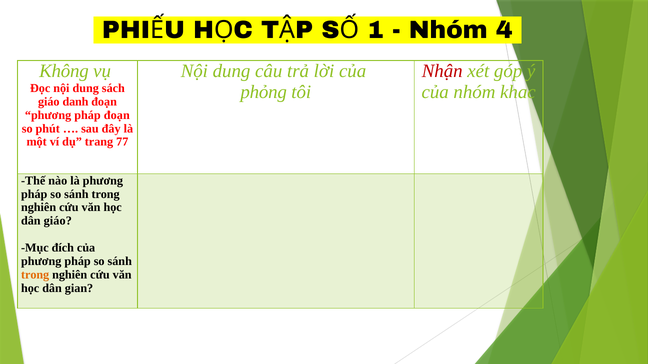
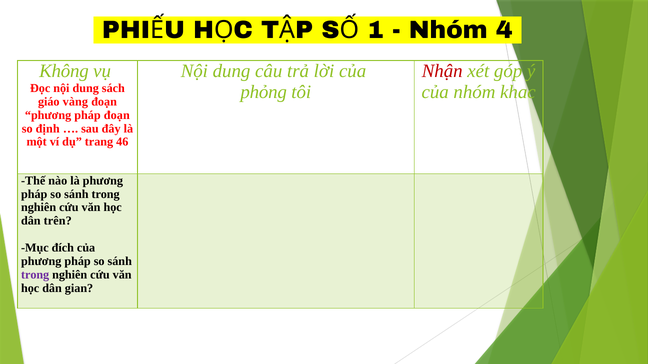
danh: danh -> vàng
phút: phút -> định
77: 77 -> 46
dân giáo: giáo -> trên
trong at (35, 275) colour: orange -> purple
